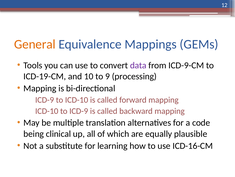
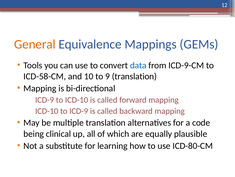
data colour: purple -> blue
ICD-19-CM: ICD-19-CM -> ICD-58-CM
9 processing: processing -> translation
ICD-16-CM: ICD-16-CM -> ICD-80-CM
